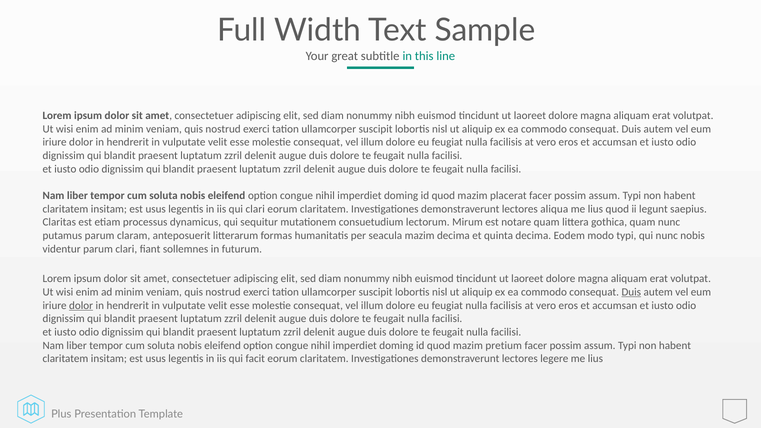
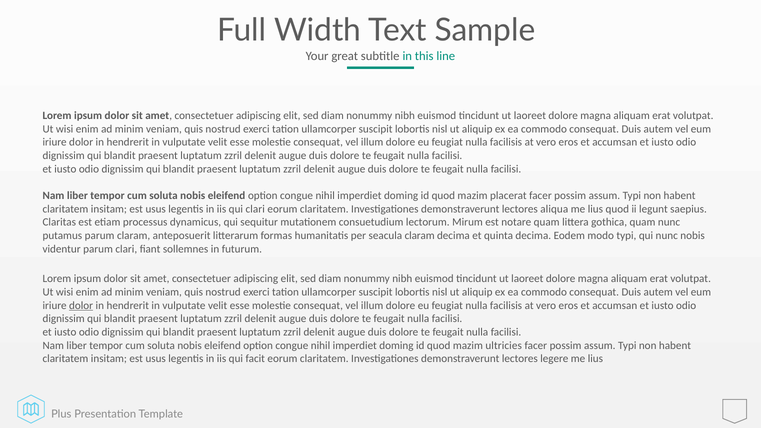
seacula mazim: mazim -> claram
Duis at (631, 292) underline: present -> none
pretium: pretium -> ultricies
